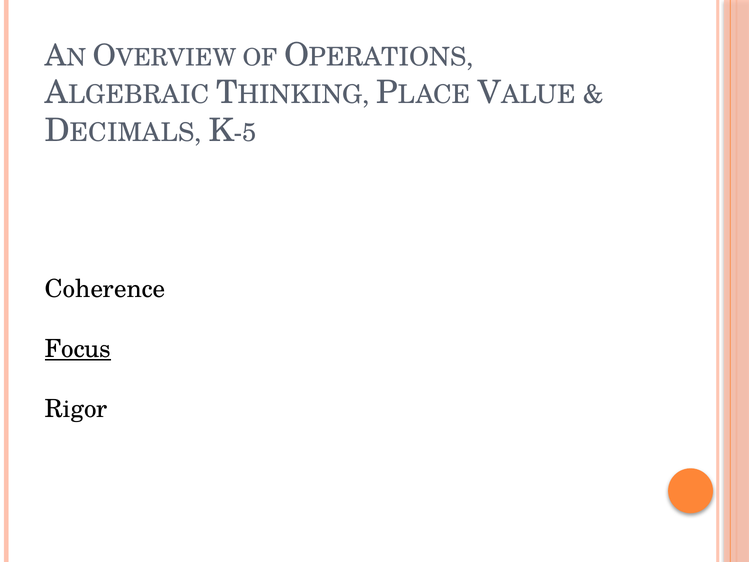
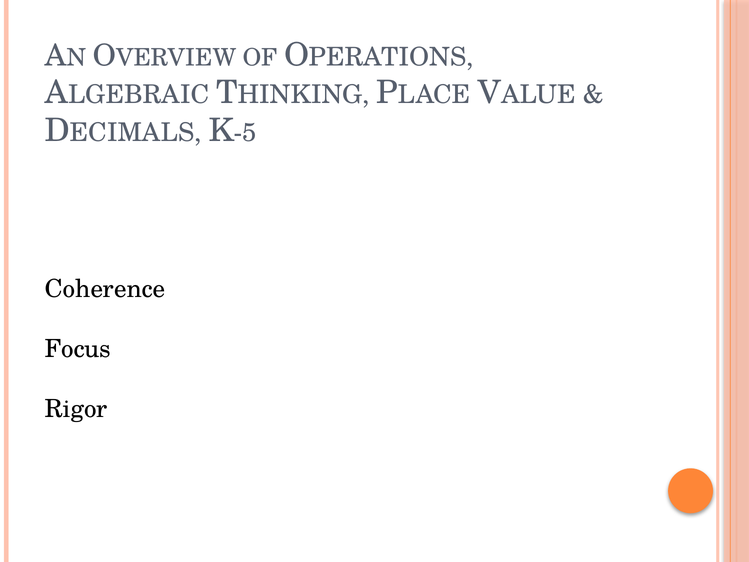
Focus underline: present -> none
